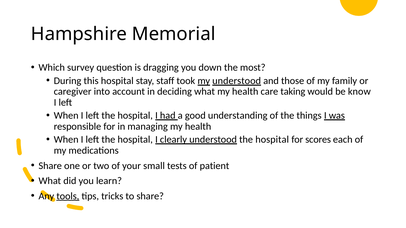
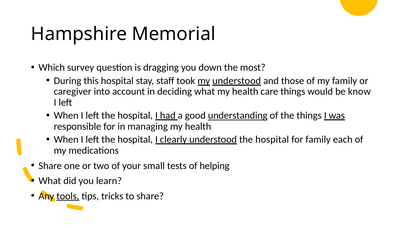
care taking: taking -> things
understanding underline: none -> present
for scores: scores -> family
patient: patient -> helping
